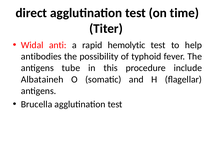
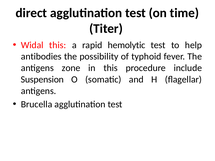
Widal anti: anti -> this
tube: tube -> zone
Albataineh: Albataineh -> Suspension
